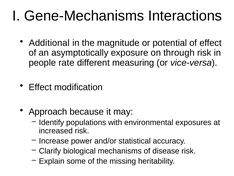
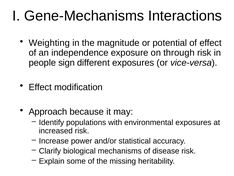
Additional: Additional -> Weighting
asymptotically: asymptotically -> independence
rate: rate -> sign
different measuring: measuring -> exposures
